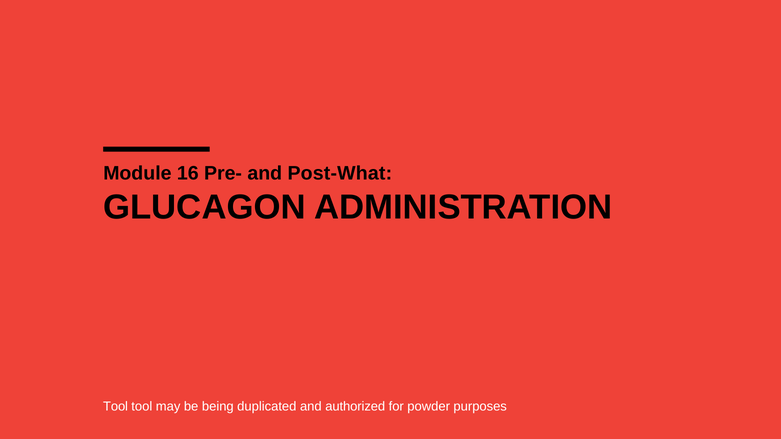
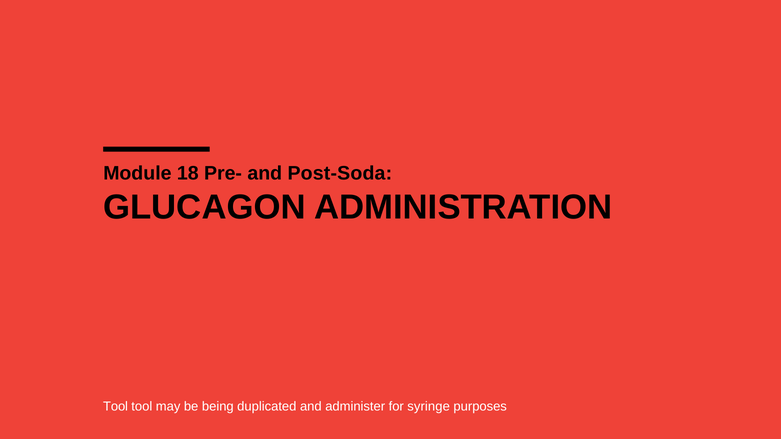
16: 16 -> 18
Post-What: Post-What -> Post-Soda
authorized: authorized -> administer
powder: powder -> syringe
